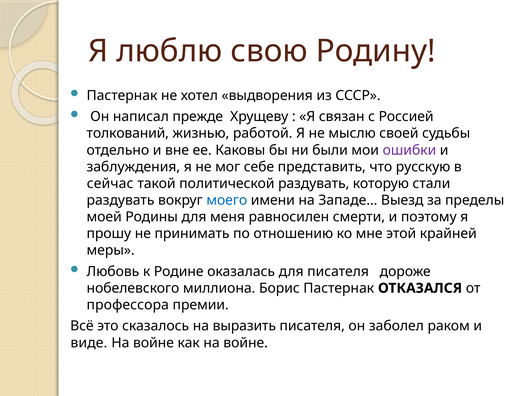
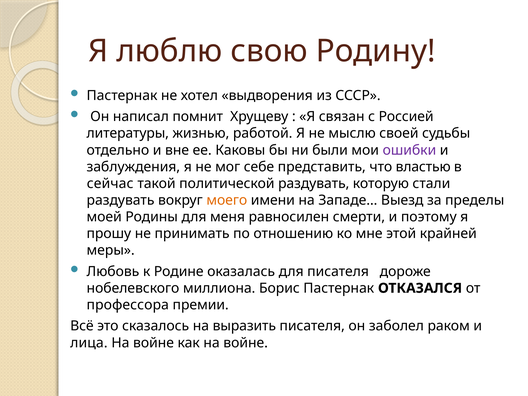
прежде: прежде -> помнит
толкований: толкований -> литературы
русскую: русскую -> властью
моего colour: blue -> orange
виде: виде -> лица
